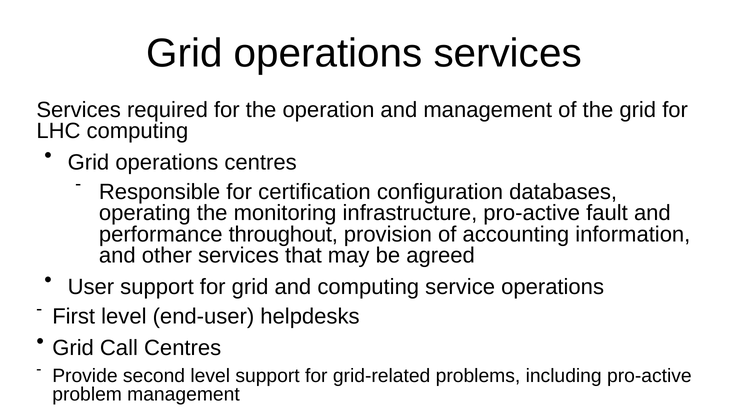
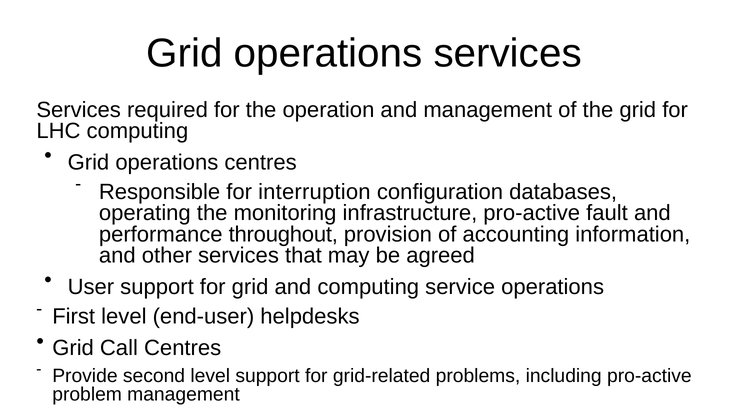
certification: certification -> interruption
